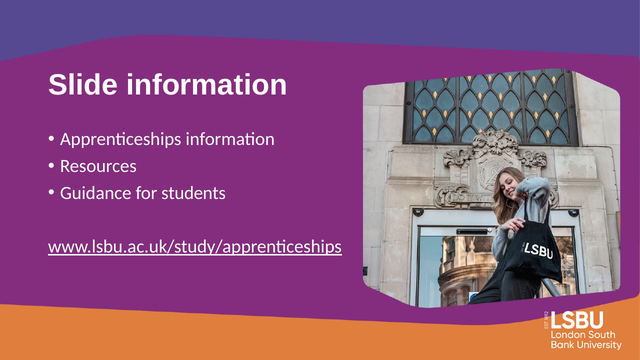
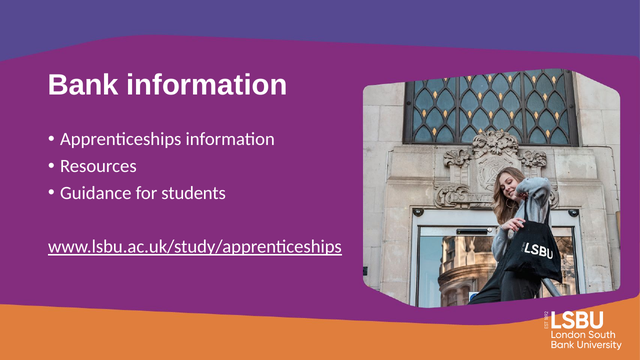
Slide: Slide -> Bank
